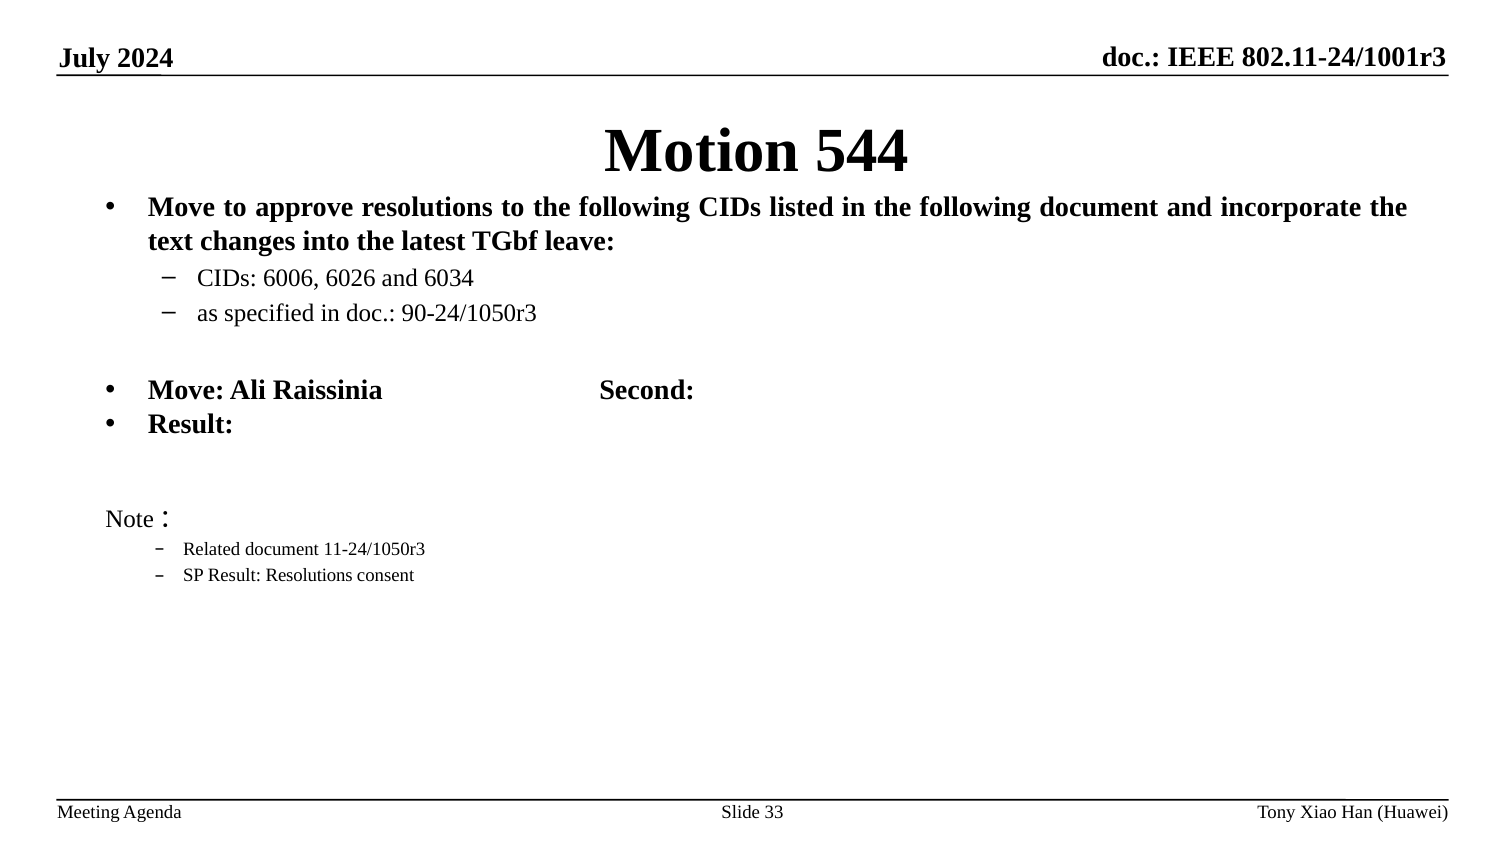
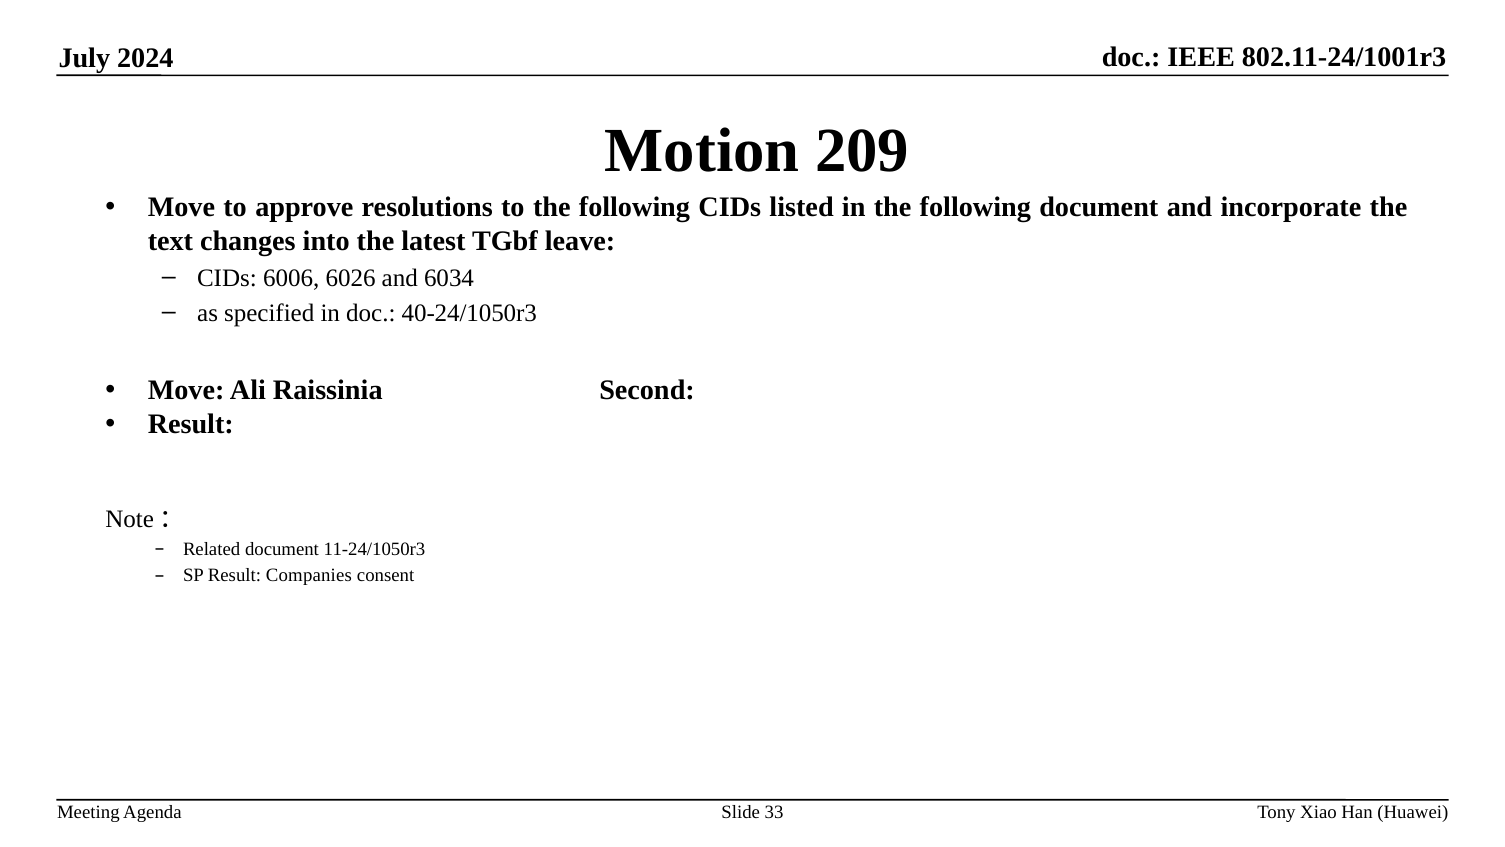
544: 544 -> 209
90-24/1050r3: 90-24/1050r3 -> 40-24/1050r3
Result Resolutions: Resolutions -> Companies
